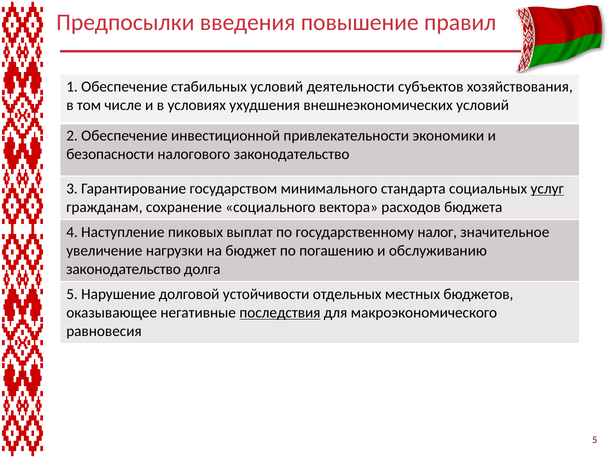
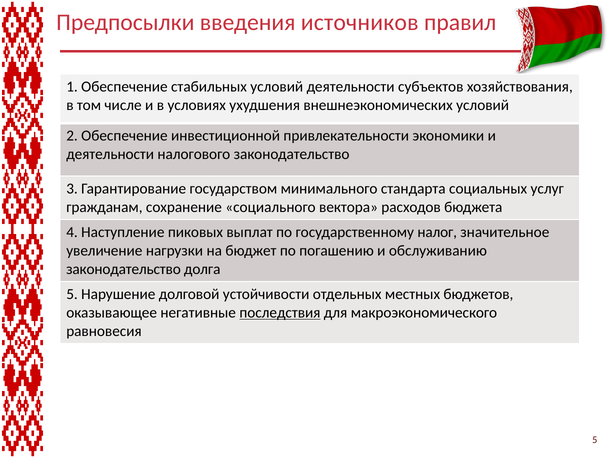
повышение: повышение -> источников
безопасности at (110, 154): безопасности -> деятельности
услуг underline: present -> none
